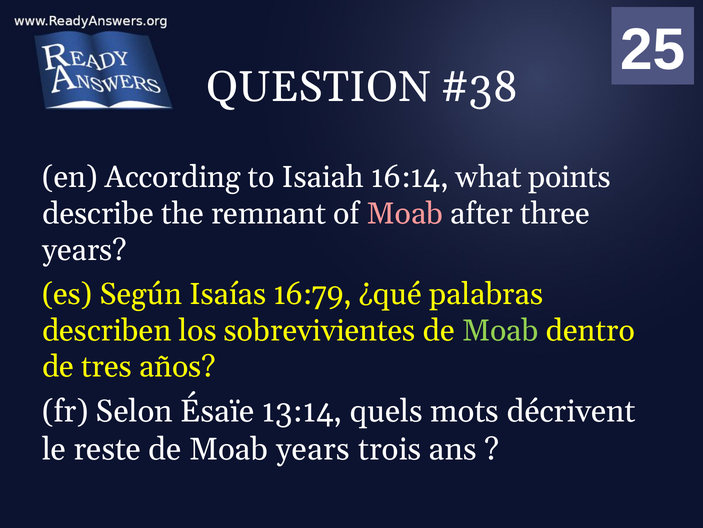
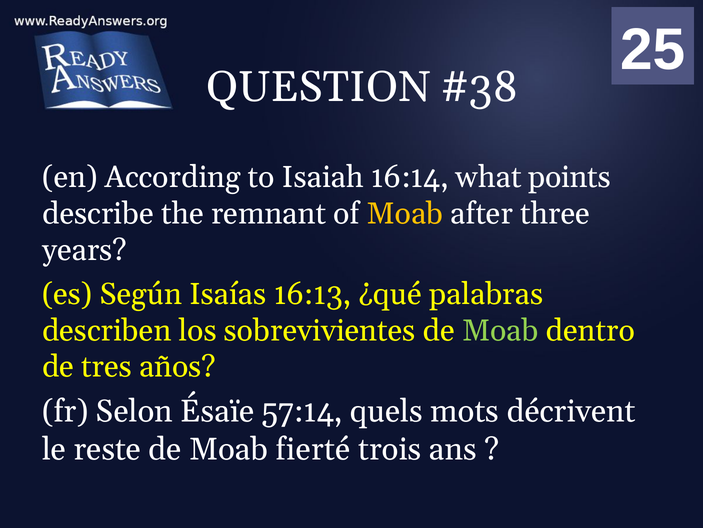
Moab at (405, 213) colour: pink -> yellow
16:79: 16:79 -> 16:13
13:14: 13:14 -> 57:14
Moab years: years -> fierté
